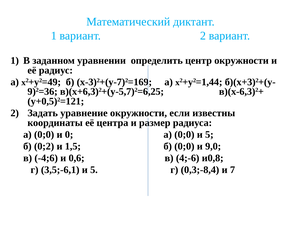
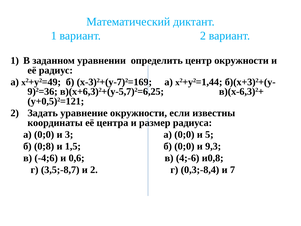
0: 0 -> 3
0;2: 0;2 -> 0;8
9,0: 9,0 -> 9,3
3,5;-6,1: 3,5;-6,1 -> 3,5;-8,7
5 at (94, 170): 5 -> 2
